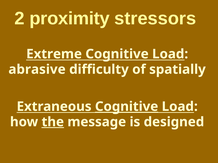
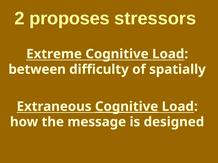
proximity: proximity -> proposes
abrasive: abrasive -> between
the underline: present -> none
